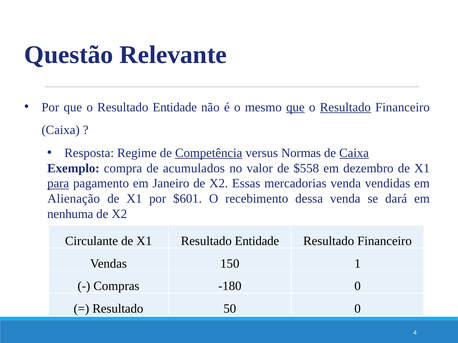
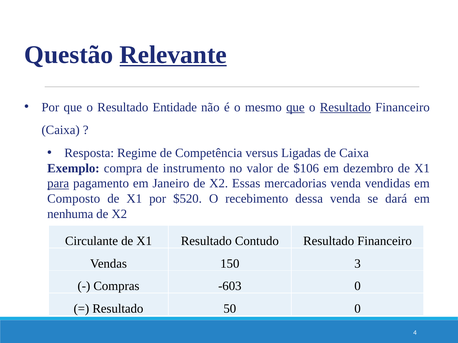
Relevante underline: none -> present
Competência underline: present -> none
Normas: Normas -> Ligadas
Caixa at (354, 153) underline: present -> none
acumulados: acumulados -> instrumento
$558: $558 -> $106
Alienação: Alienação -> Composto
$601: $601 -> $520
X1 Resultado Entidade: Entidade -> Contudo
1: 1 -> 3
-180: -180 -> -603
